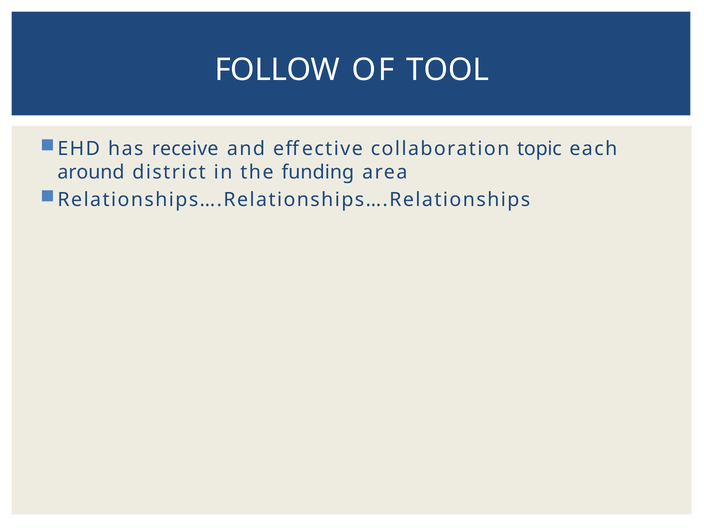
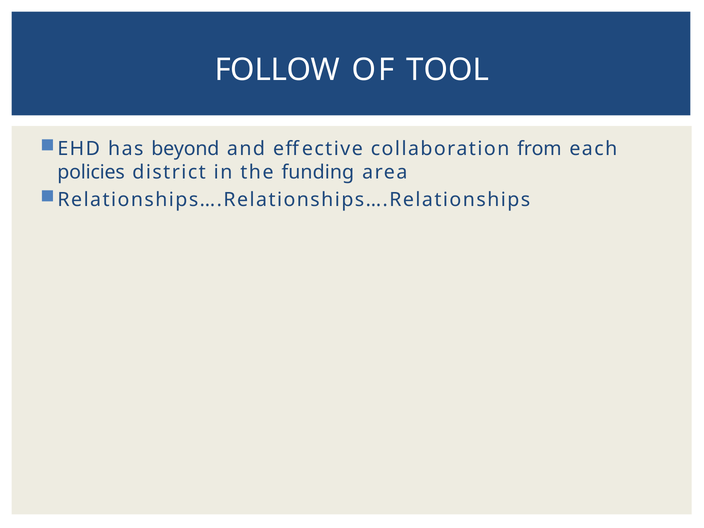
receive: receive -> beyond
topic: topic -> from
around: around -> policies
